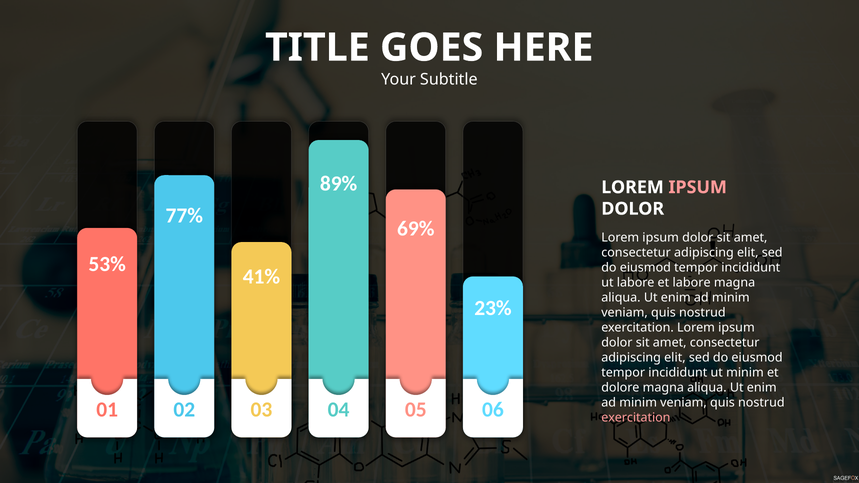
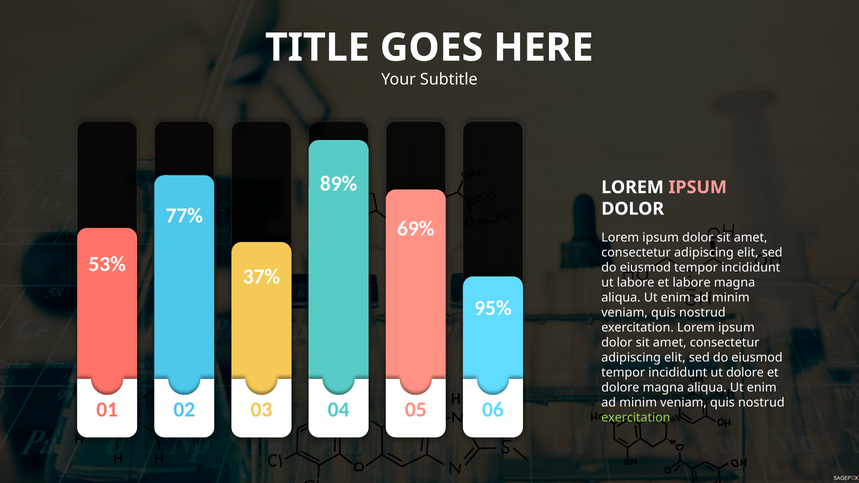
41%: 41% -> 37%
23%: 23% -> 95%
ut minim: minim -> dolore
exercitation at (636, 418) colour: pink -> light green
